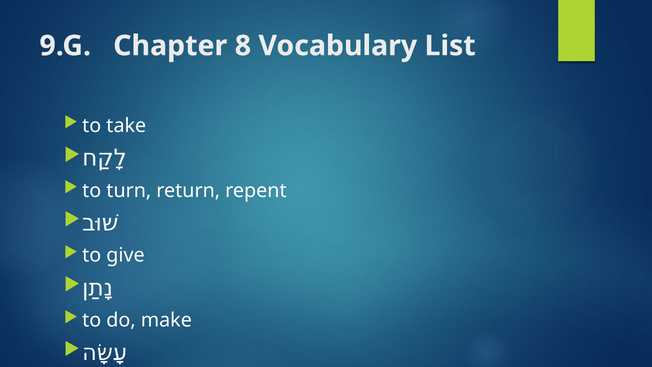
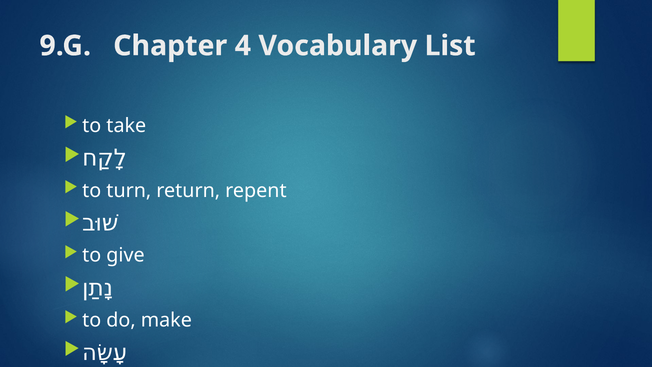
8: 8 -> 4
